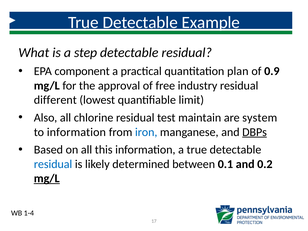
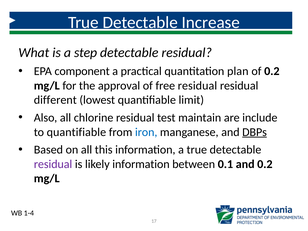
Example: Example -> Increase
of 0.9: 0.9 -> 0.2
free industry: industry -> residual
system: system -> include
to information: information -> quantifiable
residual at (53, 164) colour: blue -> purple
likely determined: determined -> information
mg/L at (47, 179) underline: present -> none
